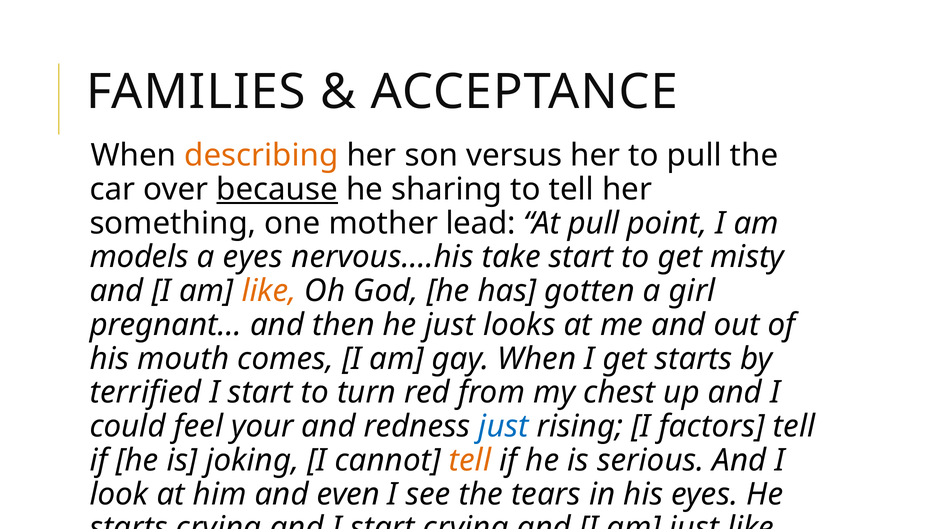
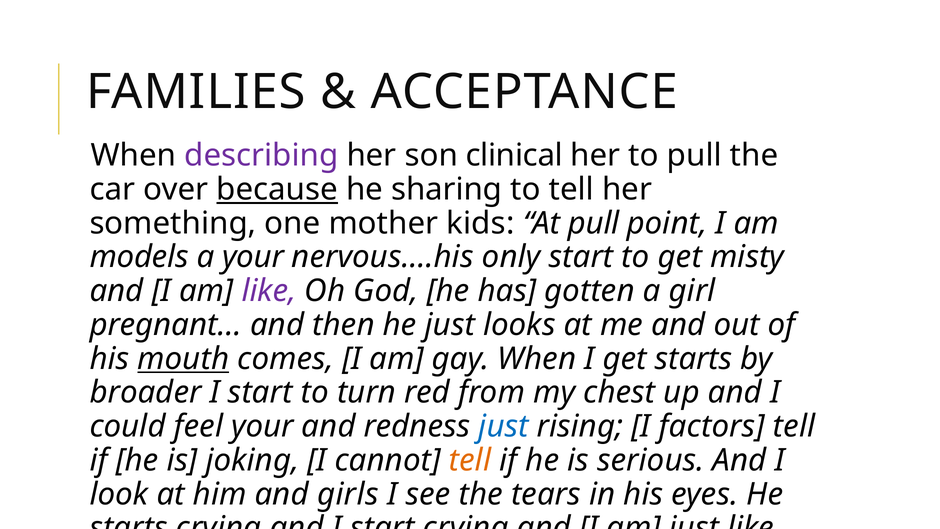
describing colour: orange -> purple
versus: versus -> clinical
lead: lead -> kids
a eyes: eyes -> your
take: take -> only
like at (269, 291) colour: orange -> purple
mouth underline: none -> present
terrified: terrified -> broader
even: even -> girls
